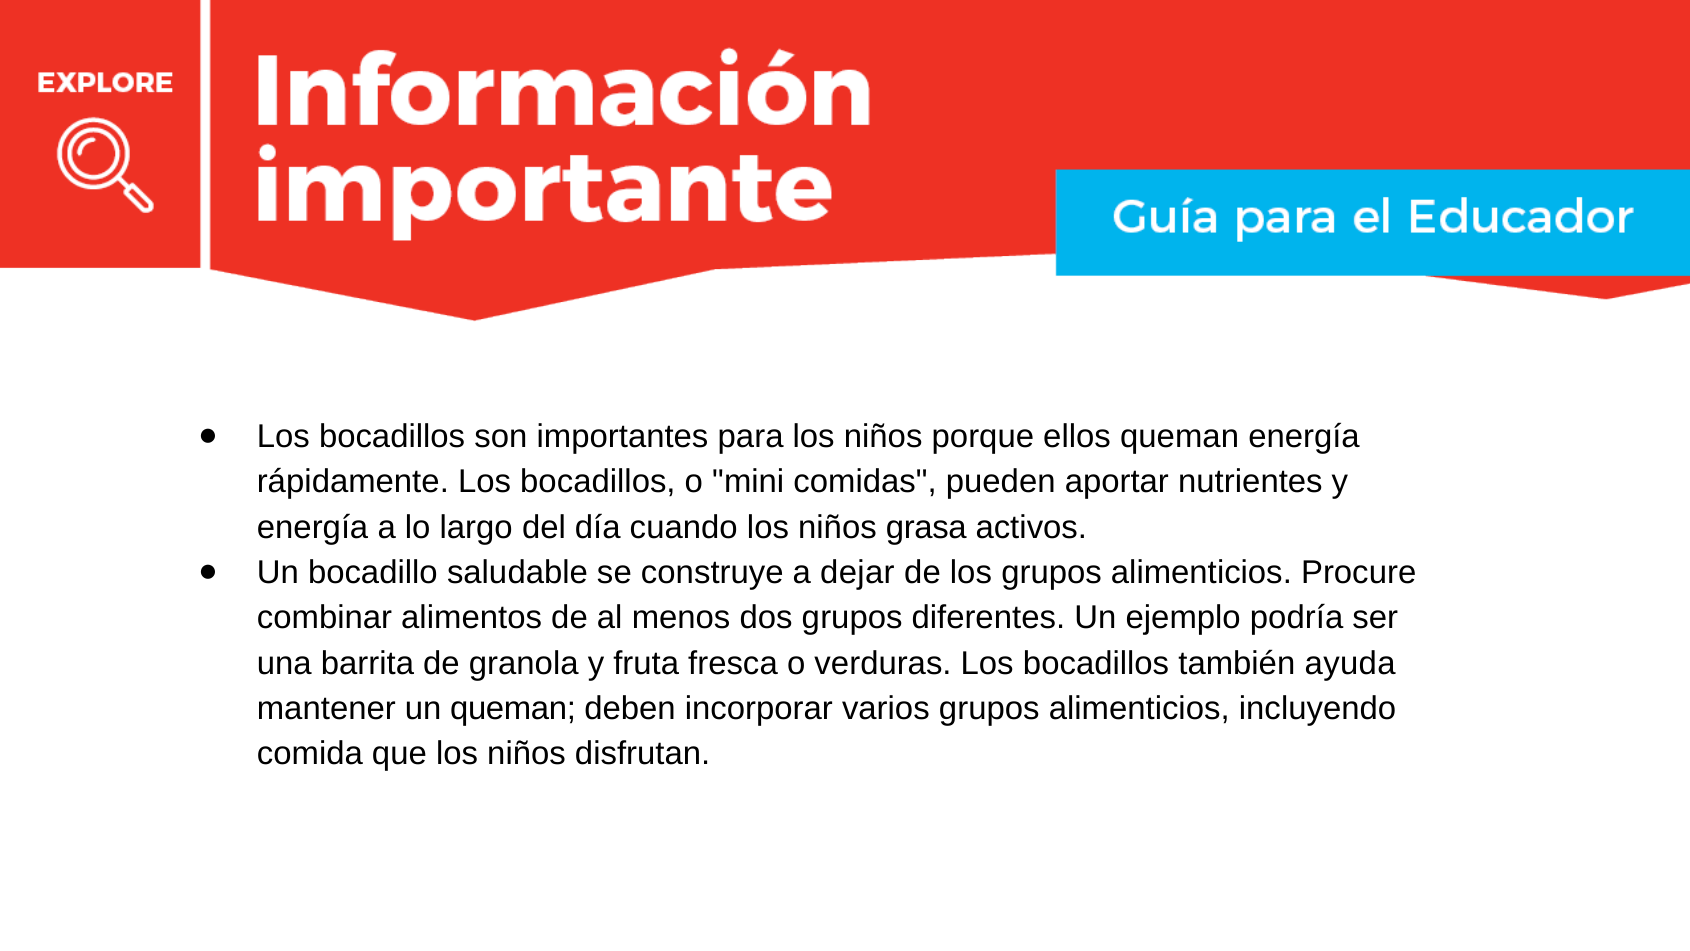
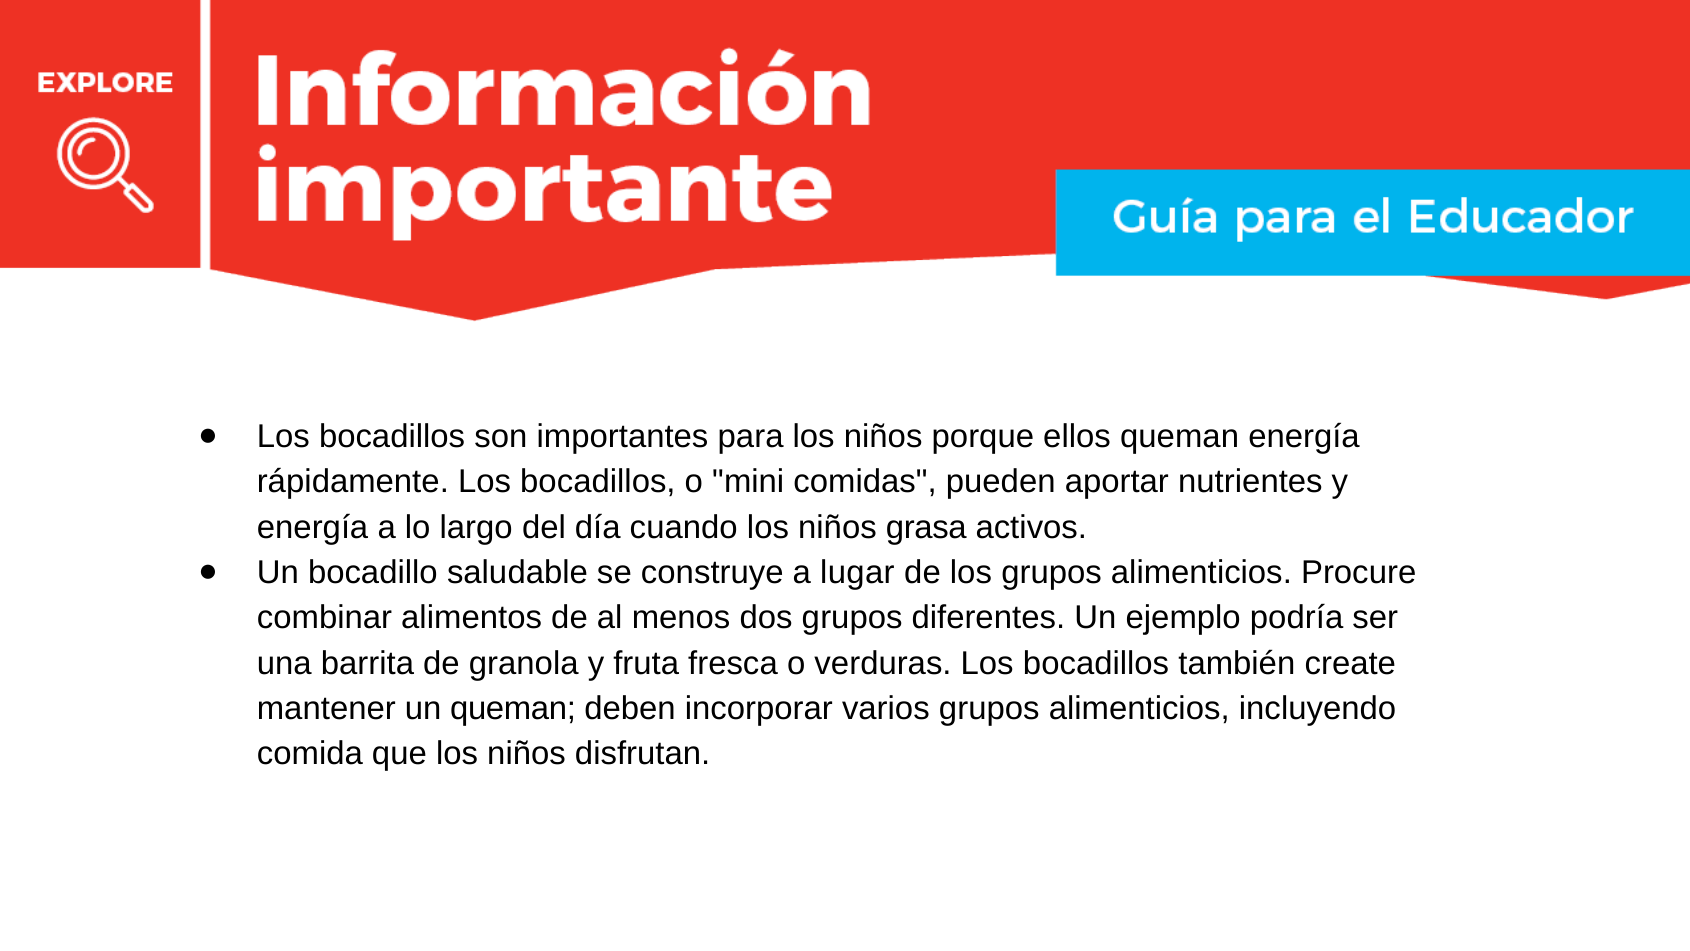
dejar: dejar -> lugar
ayuda: ayuda -> create
